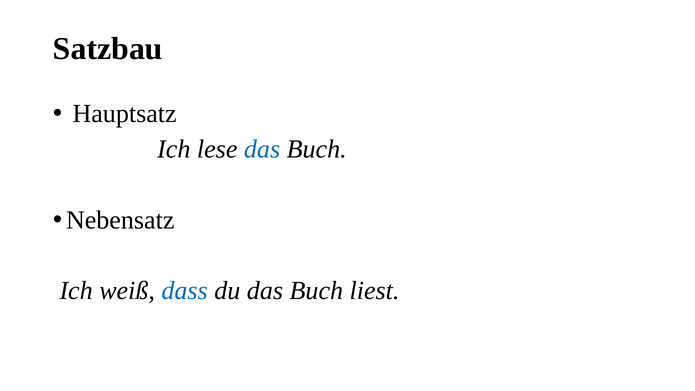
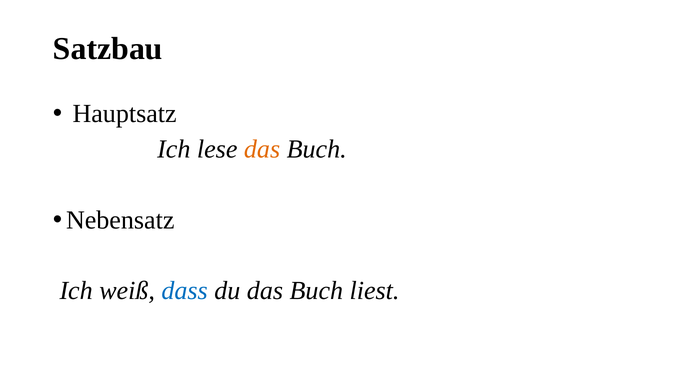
das at (262, 149) colour: blue -> orange
